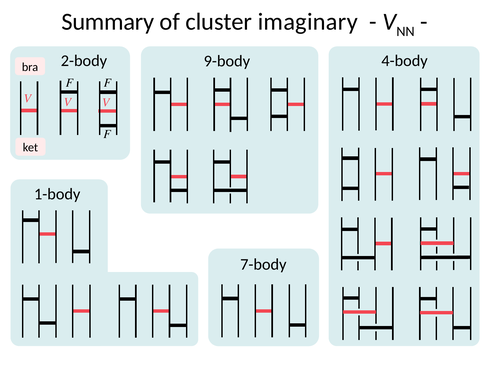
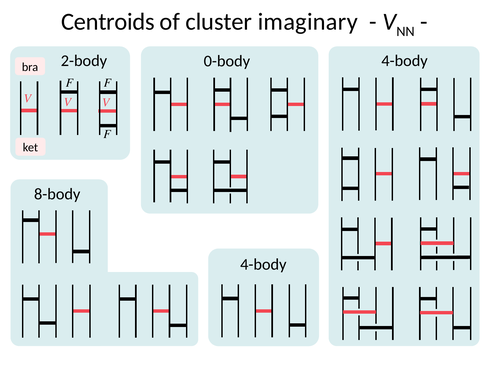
Summary: Summary -> Centroids
9-body: 9-body -> 0-body
1-body: 1-body -> 8-body
7-body at (263, 264): 7-body -> 4-body
